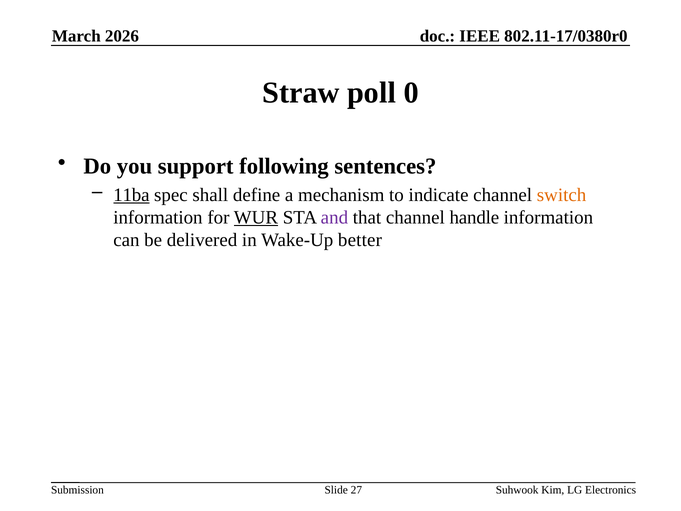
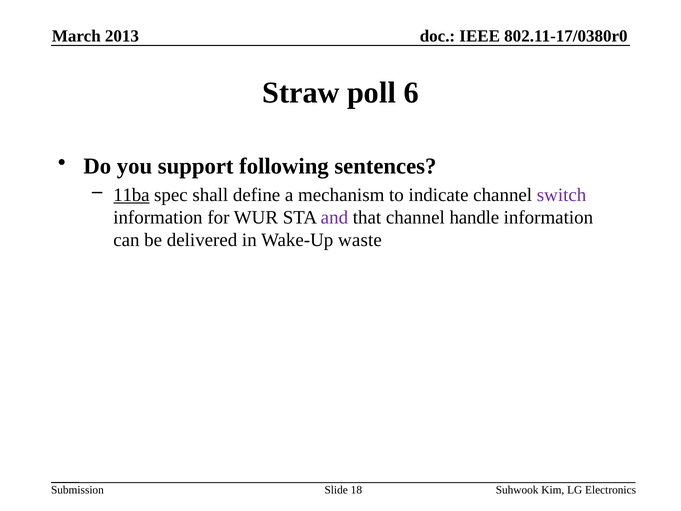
2026: 2026 -> 2013
0: 0 -> 6
switch colour: orange -> purple
WUR underline: present -> none
better: better -> waste
27: 27 -> 18
